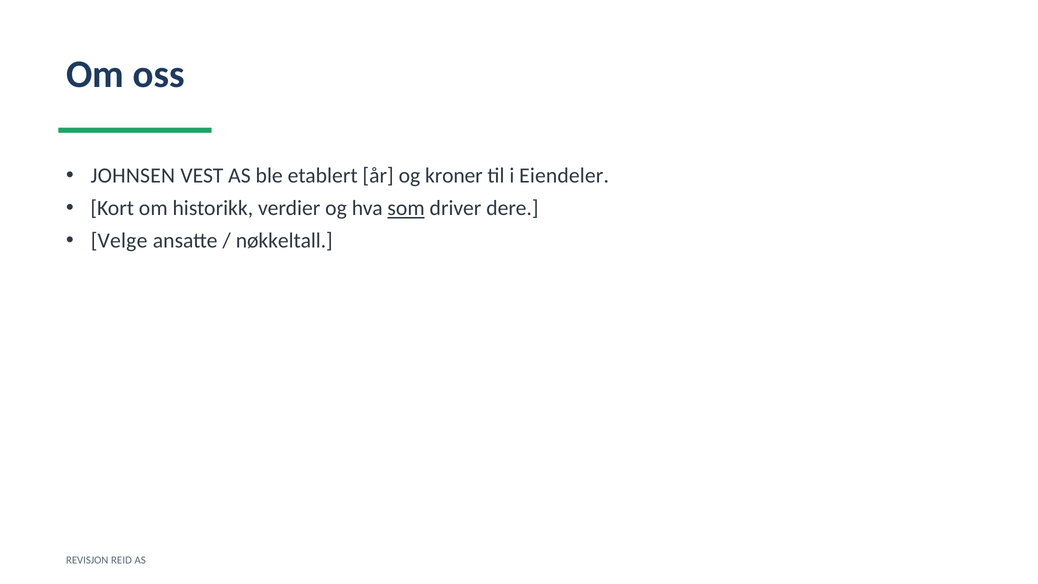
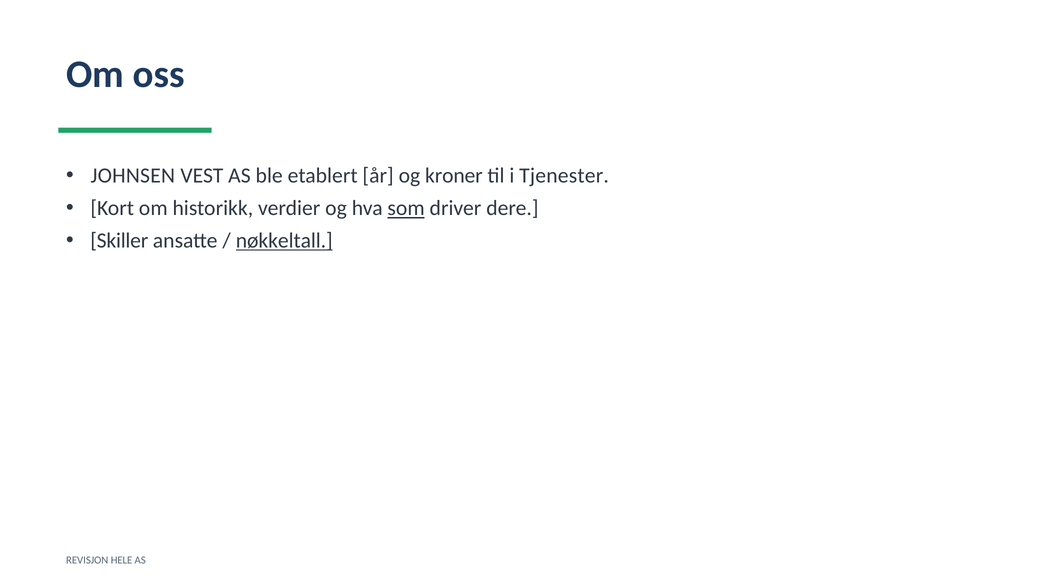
Eiendeler: Eiendeler -> Tjenester
Velge: Velge -> Skiller
nøkkeltall underline: none -> present
REID: REID -> HELE
